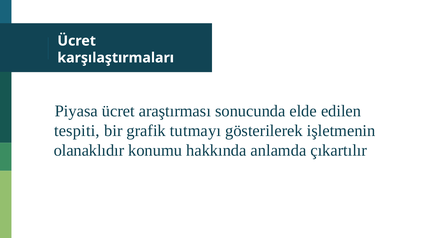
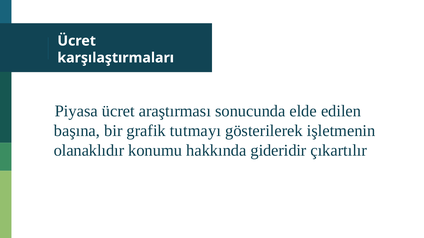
tespiti: tespiti -> başına
anlamda: anlamda -> gideridir
